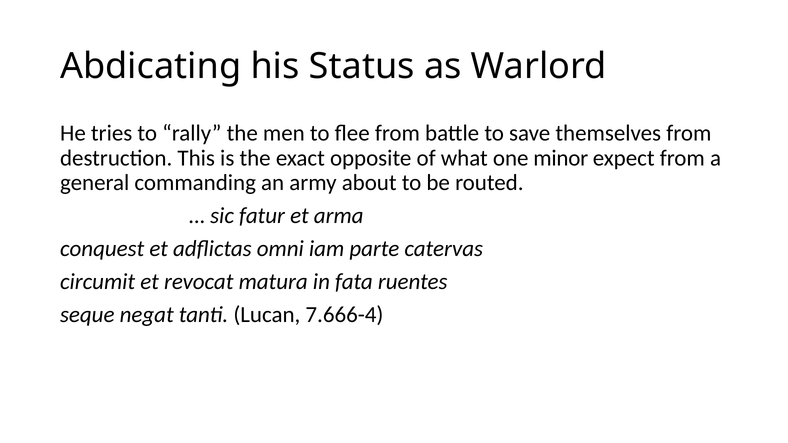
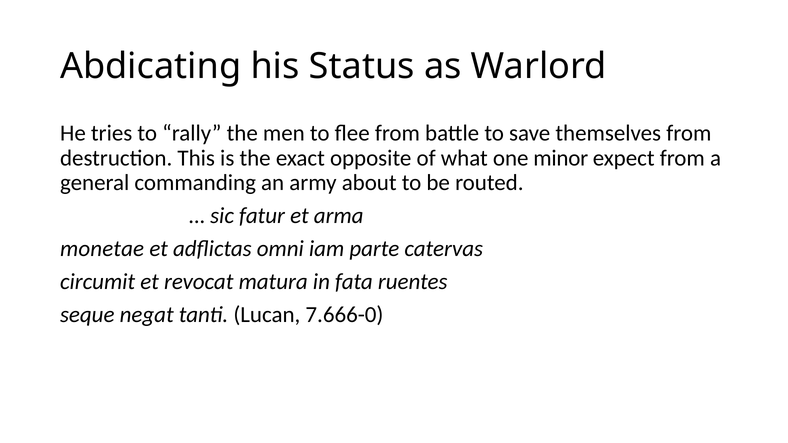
conquest: conquest -> monetae
7.666-4: 7.666-4 -> 7.666-0
